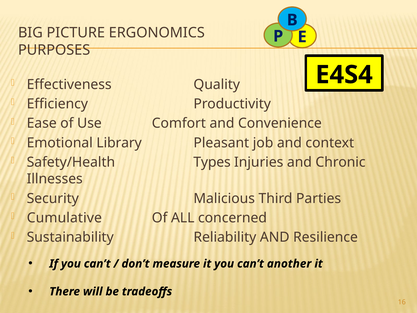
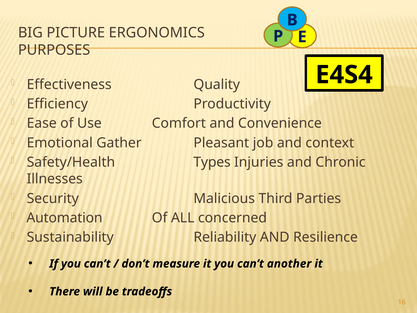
Library: Library -> Gather
Cumulative: Cumulative -> Automation
